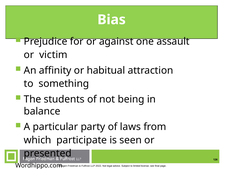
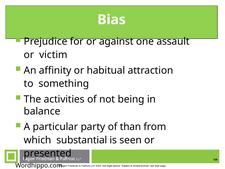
students: students -> activities
laws: laws -> than
participate: participate -> substantial
